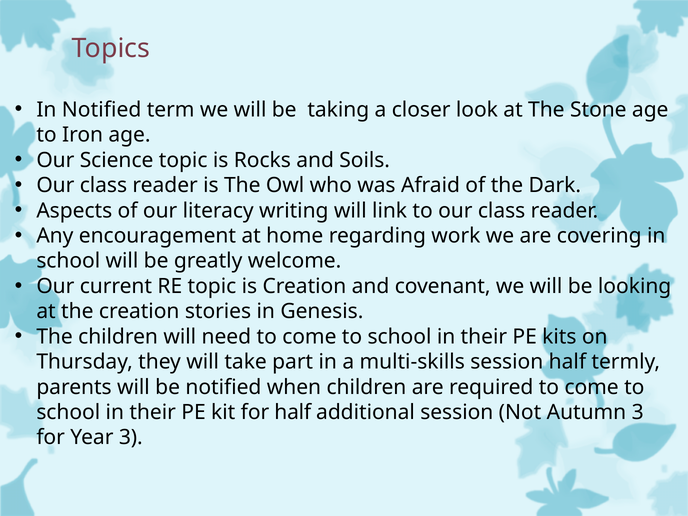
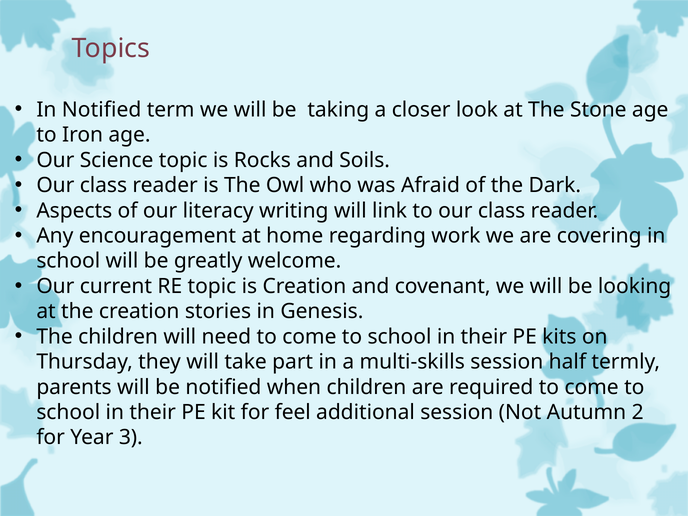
for half: half -> feel
Autumn 3: 3 -> 2
